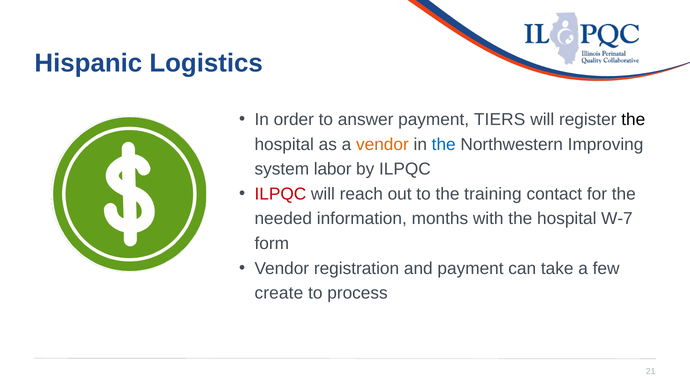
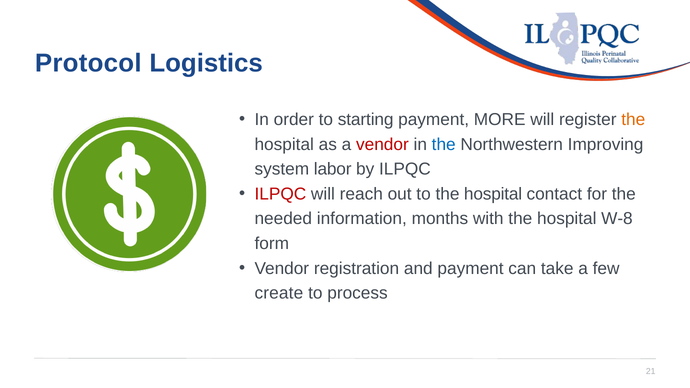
Hispanic: Hispanic -> Protocol
answer: answer -> starting
TIERS: TIERS -> MORE
the at (633, 120) colour: black -> orange
vendor at (382, 144) colour: orange -> red
to the training: training -> hospital
W-7: W-7 -> W-8
